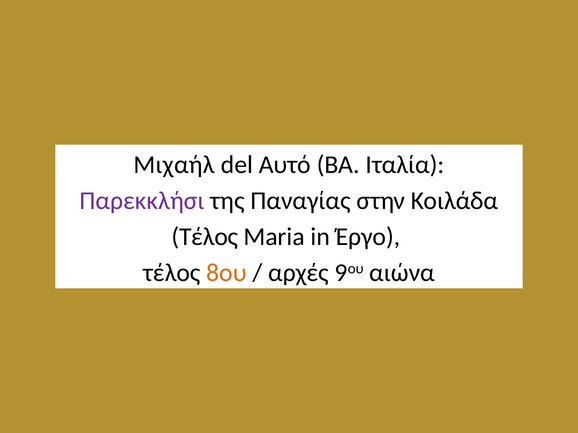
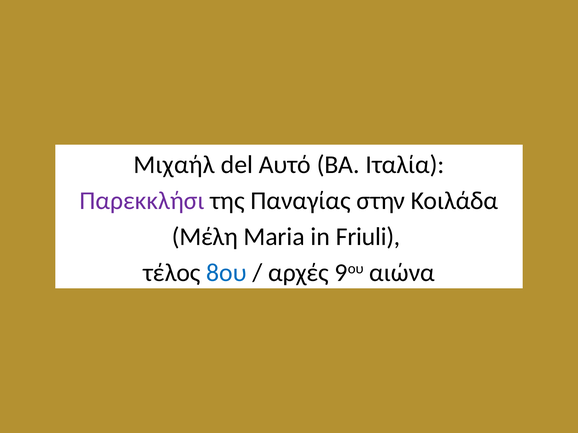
Τέλος at (205, 237): Τέλος -> Μέλη
Έργο: Έργο -> Friuli
8ου colour: orange -> blue
